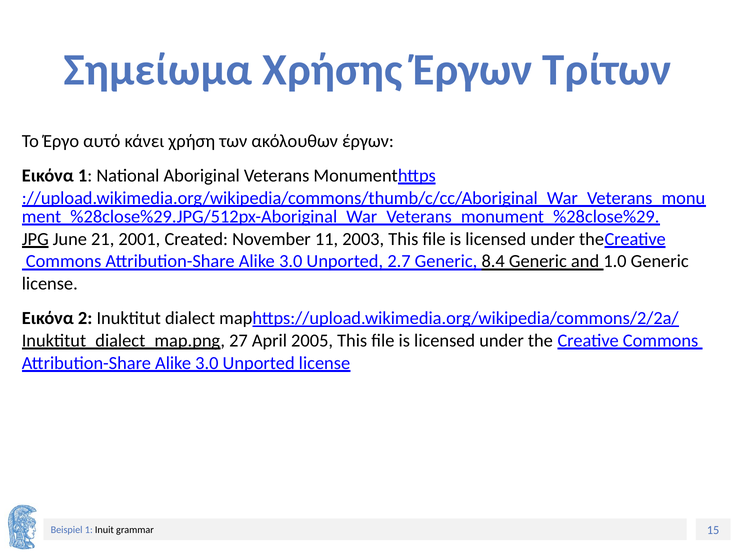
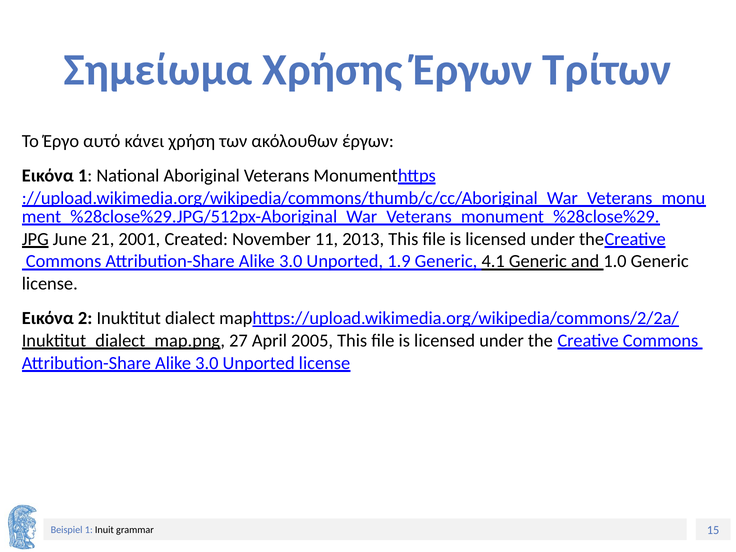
2003: 2003 -> 2013
2.7: 2.7 -> 1.9
8.4: 8.4 -> 4.1
